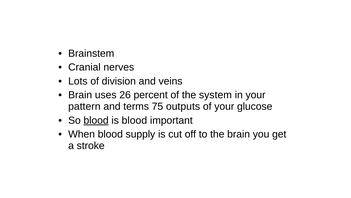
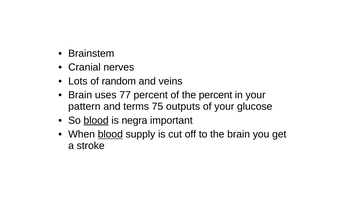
division: division -> random
26: 26 -> 77
the system: system -> percent
is blood: blood -> negra
blood at (110, 134) underline: none -> present
